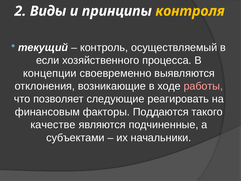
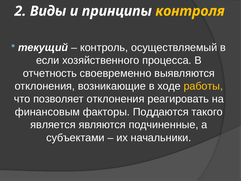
концепции: концепции -> отчетность
работы colour: pink -> yellow
позволяет следующие: следующие -> отклонения
качестве: качестве -> является
